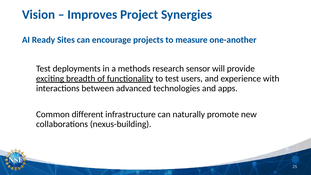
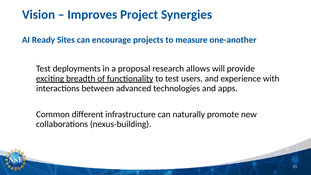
methods: methods -> proposal
sensor: sensor -> allows
